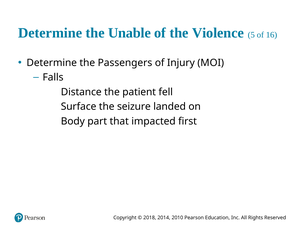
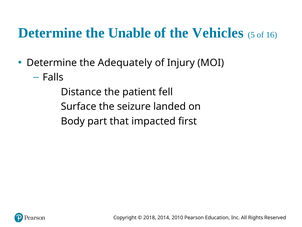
Violence: Violence -> Vehicles
Passengers: Passengers -> Adequately
